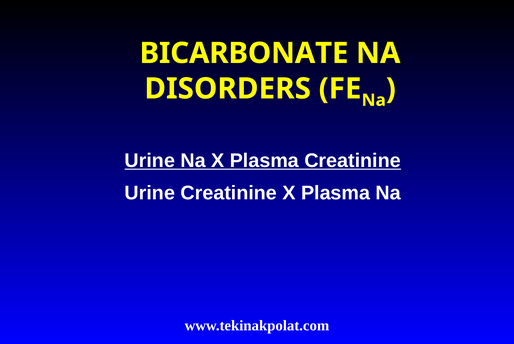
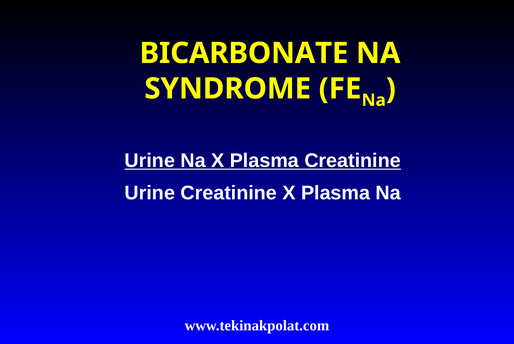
DISORDERS: DISORDERS -> SYNDROME
